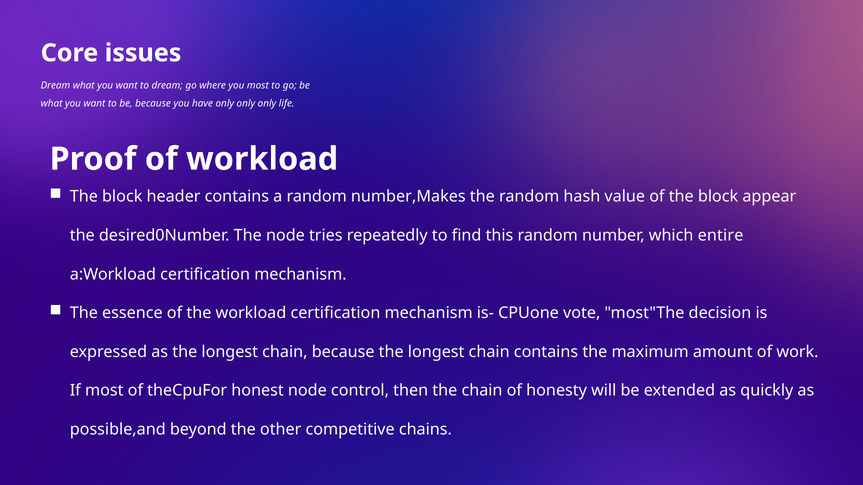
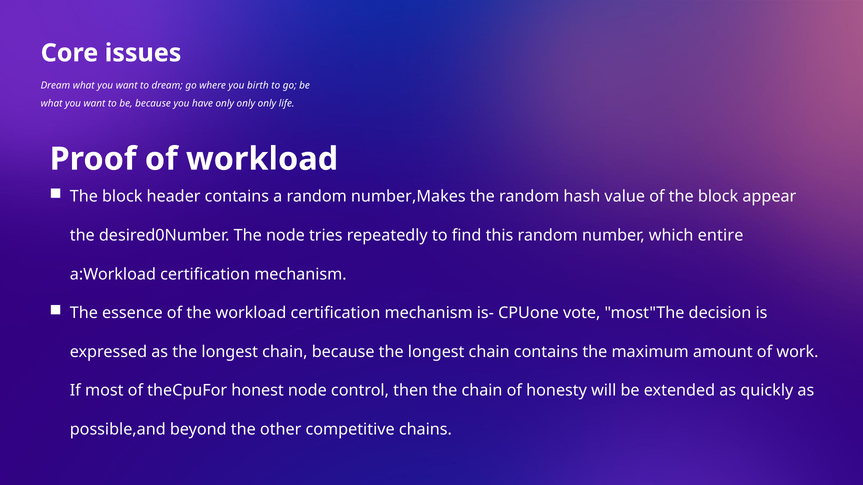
you most: most -> birth
